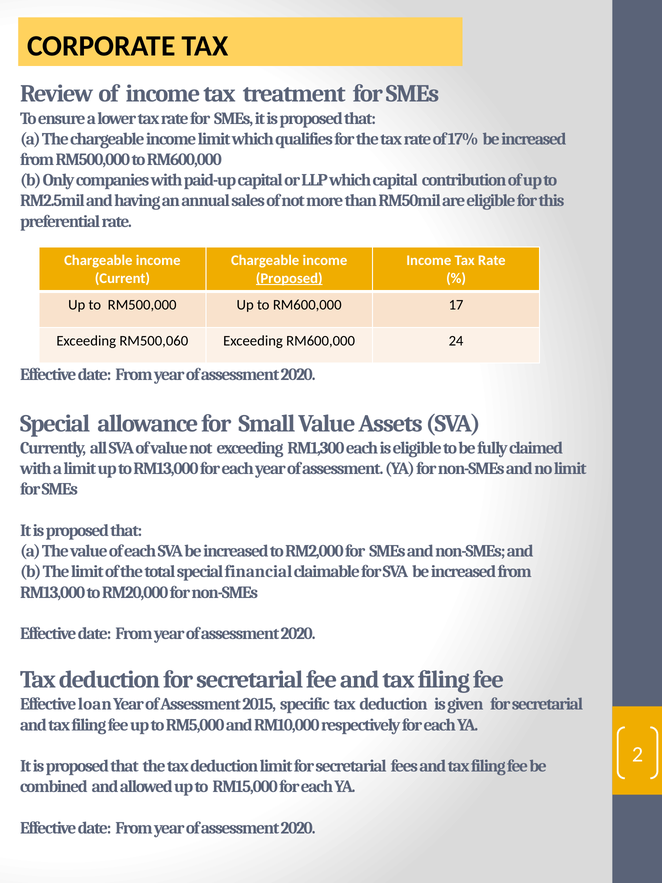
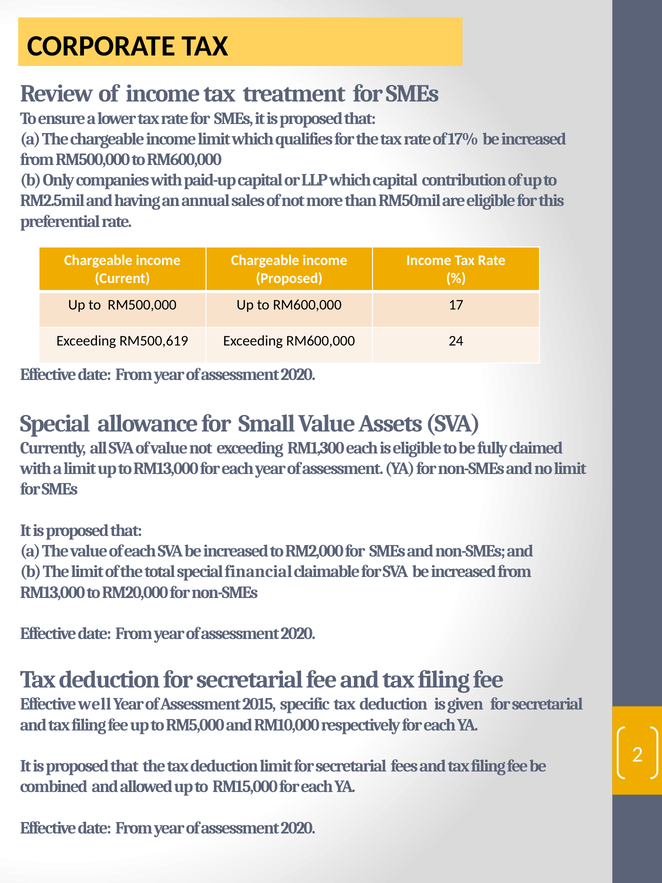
Proposed at (289, 278) underline: present -> none
RM500,060: RM500,060 -> RM500,619
loan: loan -> well
